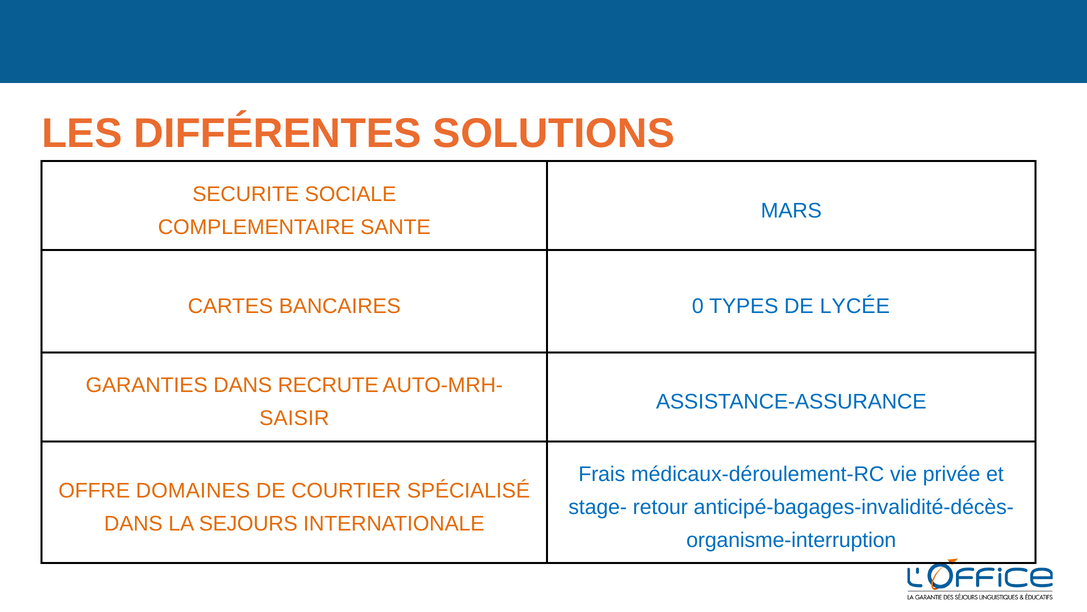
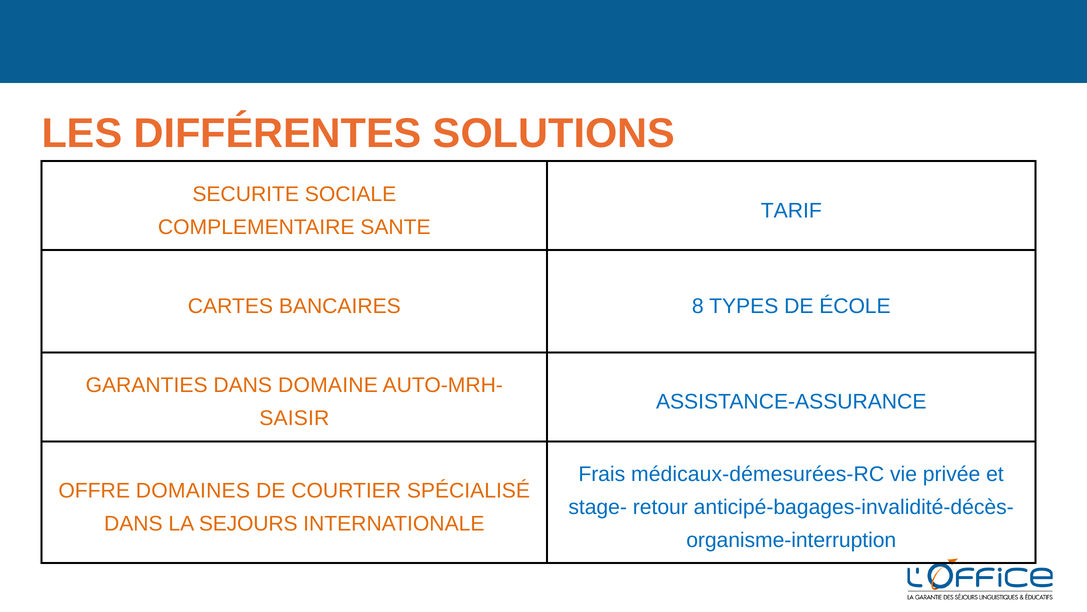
MARS: MARS -> TARIF
0: 0 -> 8
LYCÉE: LYCÉE -> ÉCOLE
RECRUTE: RECRUTE -> DOMAINE
médicaux-déroulement-RC: médicaux-déroulement-RC -> médicaux-démesurées-RC
